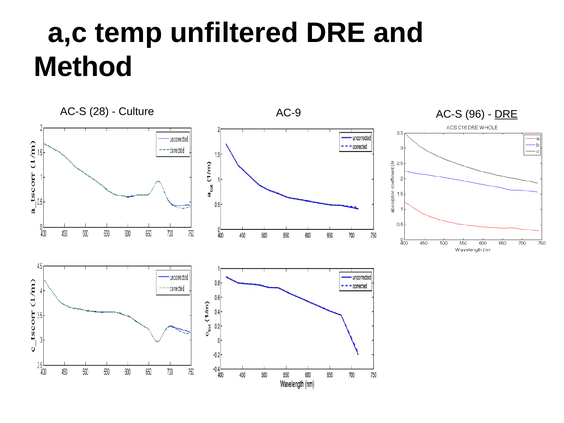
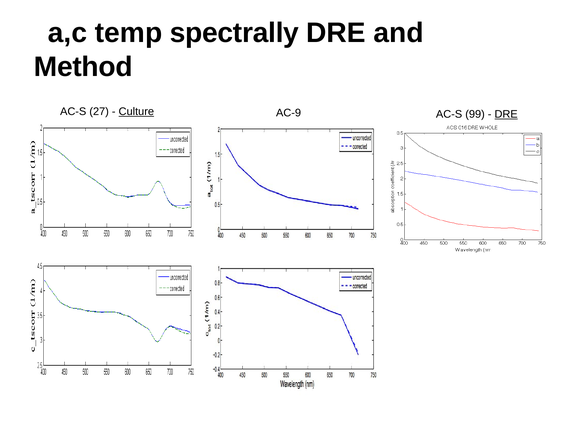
unfiltered: unfiltered -> spectrally
28: 28 -> 27
Culture underline: none -> present
96: 96 -> 99
